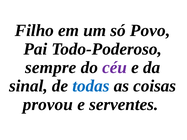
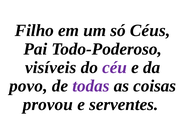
Povo: Povo -> Céus
sempre: sempre -> visíveis
sinal: sinal -> povo
todas colour: blue -> purple
